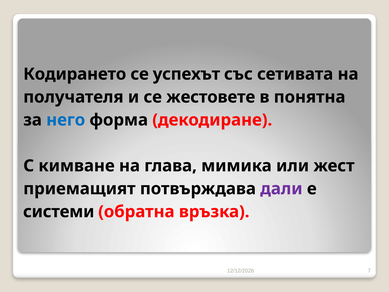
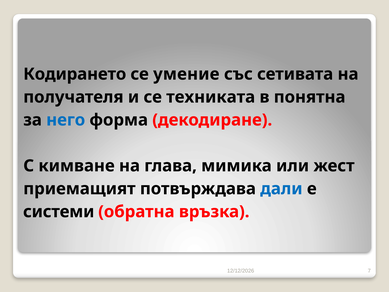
успехът: успехът -> умение
жестовете: жестовете -> техниката
дали colour: purple -> blue
